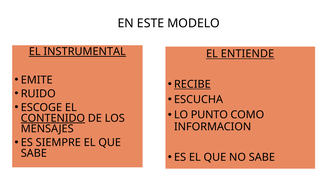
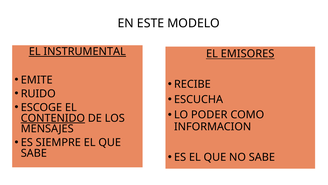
ENTIENDE: ENTIENDE -> EMISORES
RECIBE at (192, 84) underline: present -> none
PUNTO: PUNTO -> PODER
